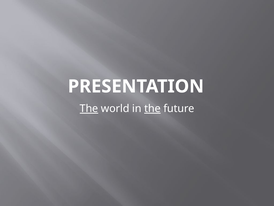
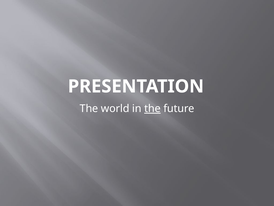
The at (89, 108) underline: present -> none
